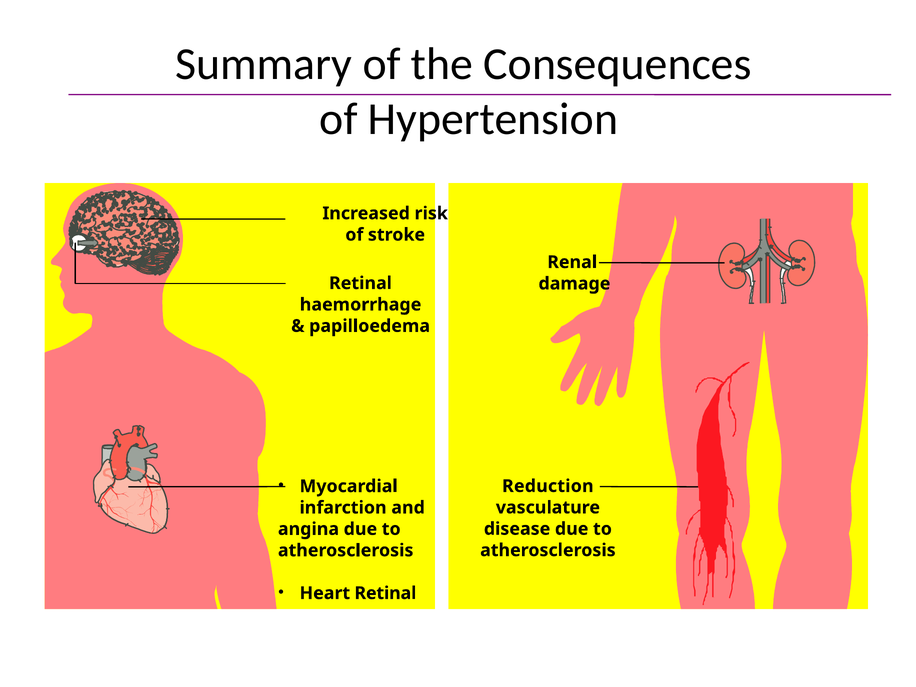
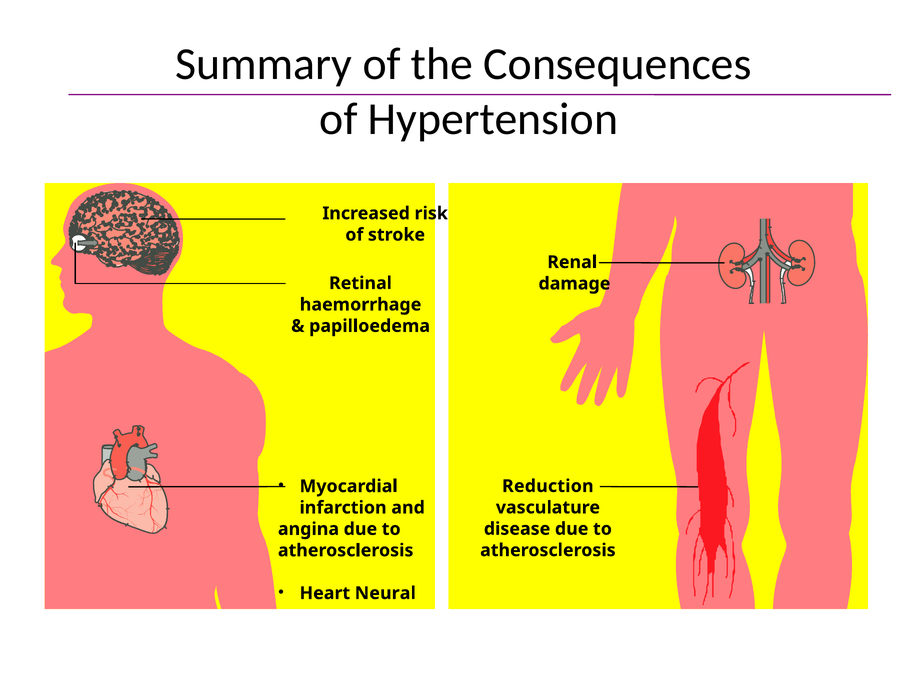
Heart Retinal: Retinal -> Neural
